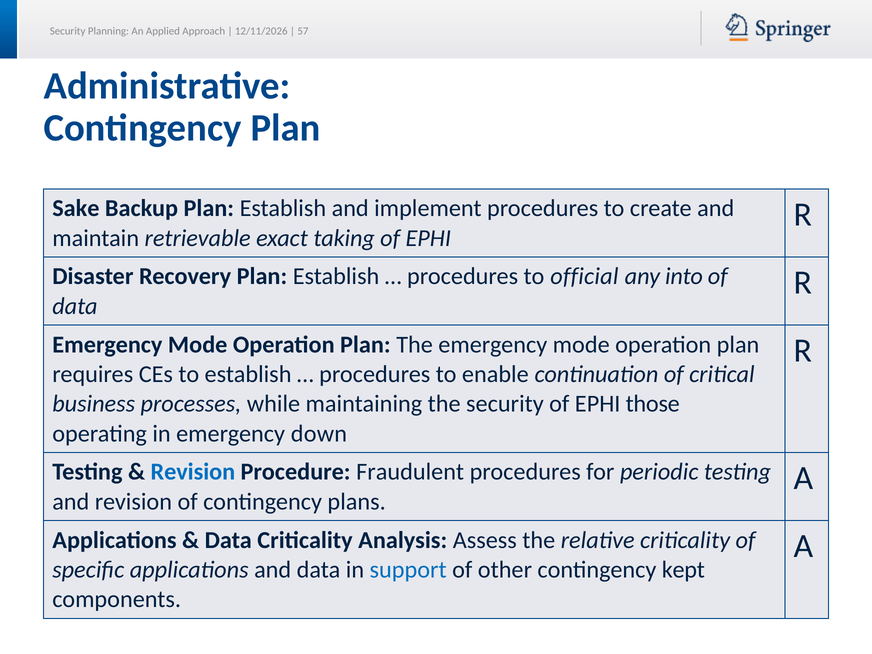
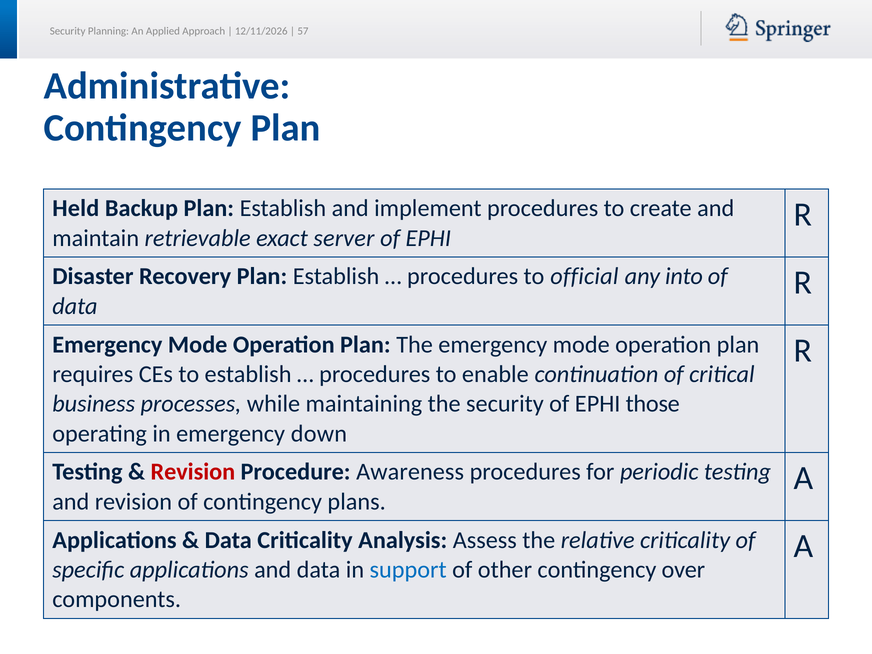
Sake: Sake -> Held
taking: taking -> server
Revision at (193, 472) colour: blue -> red
Fraudulent: Fraudulent -> Awareness
kept: kept -> over
